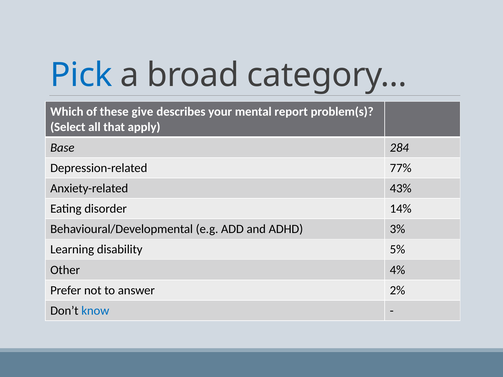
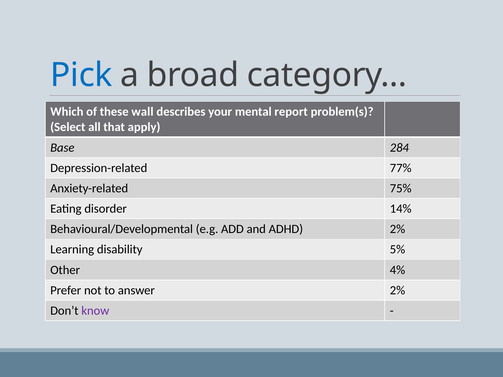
give: give -> wall
43%: 43% -> 75%
ADHD 3%: 3% -> 2%
know colour: blue -> purple
